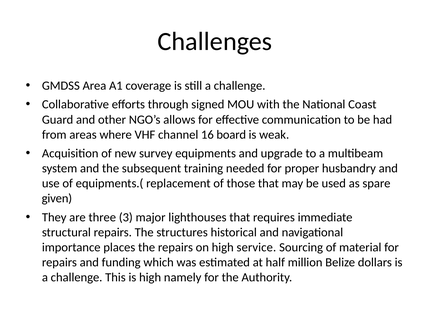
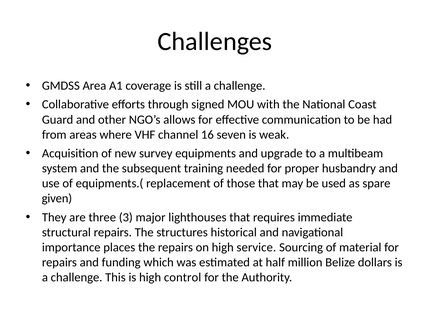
board: board -> seven
namely: namely -> control
